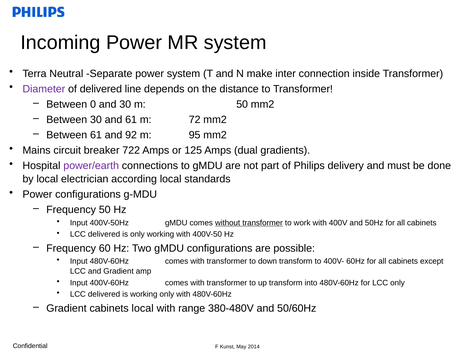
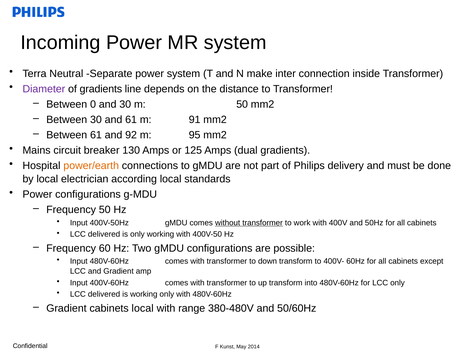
of delivered: delivered -> gradients
72: 72 -> 91
722: 722 -> 130
power/earth colour: purple -> orange
